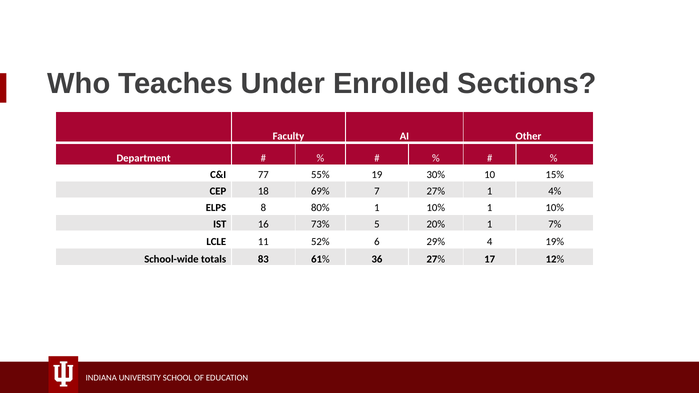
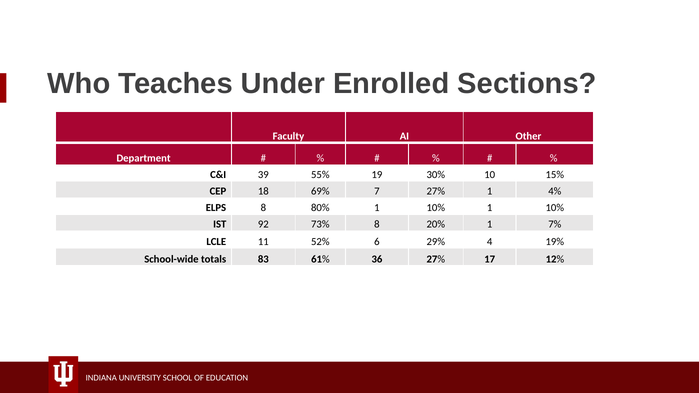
77: 77 -> 39
16: 16 -> 92
73% 5: 5 -> 8
